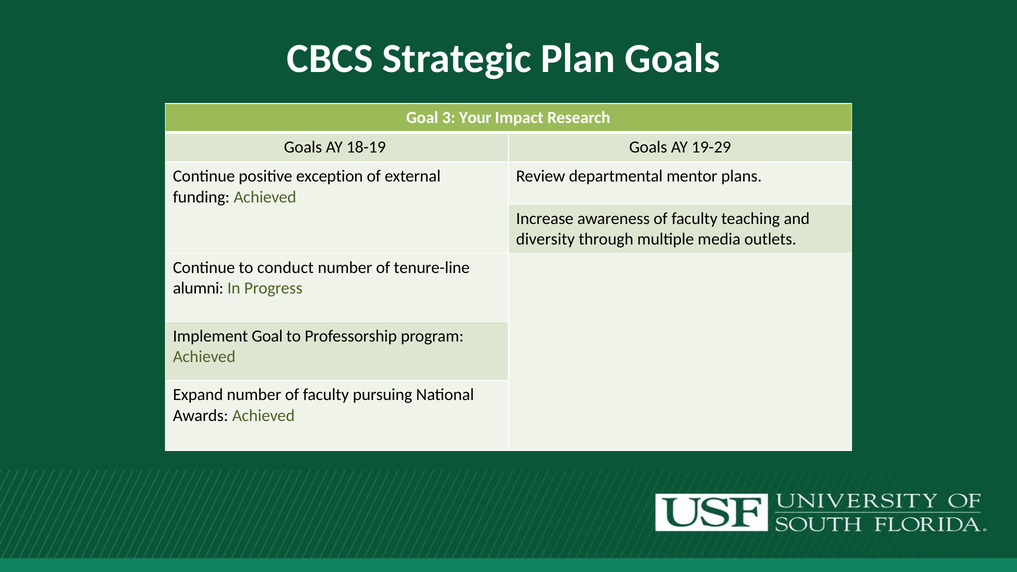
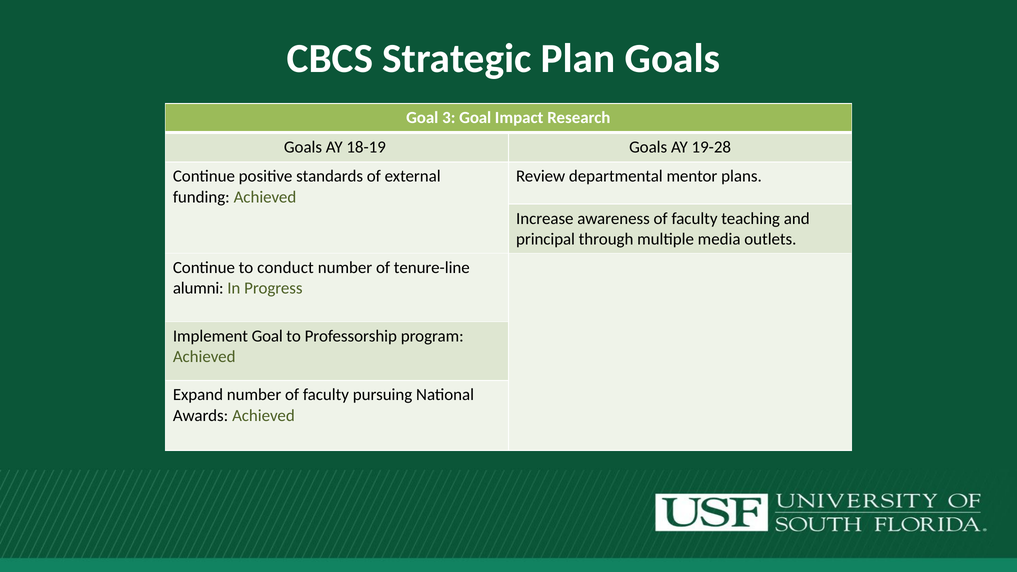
3 Your: Your -> Goal
19-29: 19-29 -> 19-28
exception: exception -> standards
diversity: diversity -> principal
